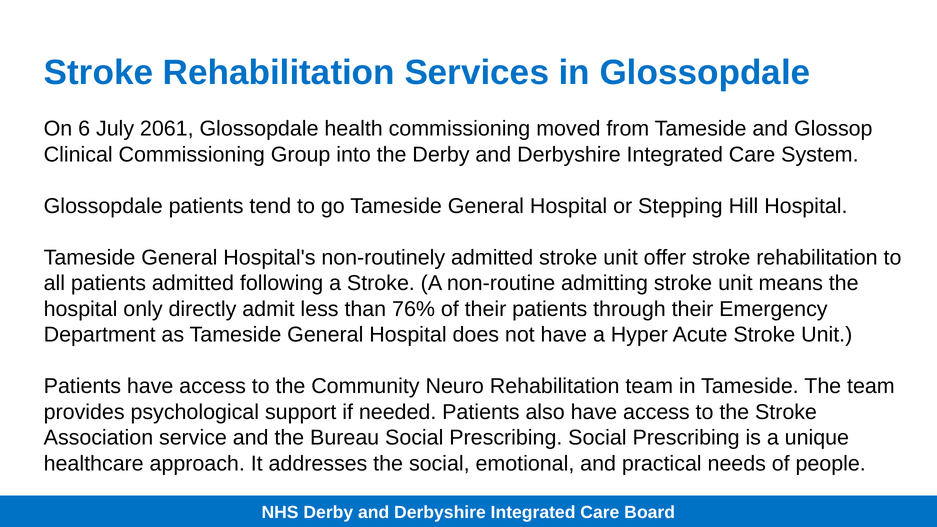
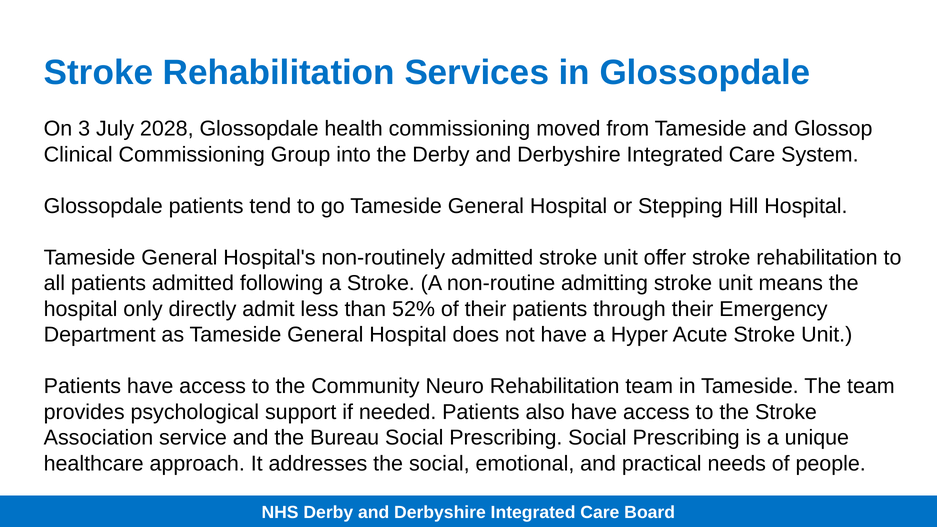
6: 6 -> 3
2061: 2061 -> 2028
76%: 76% -> 52%
